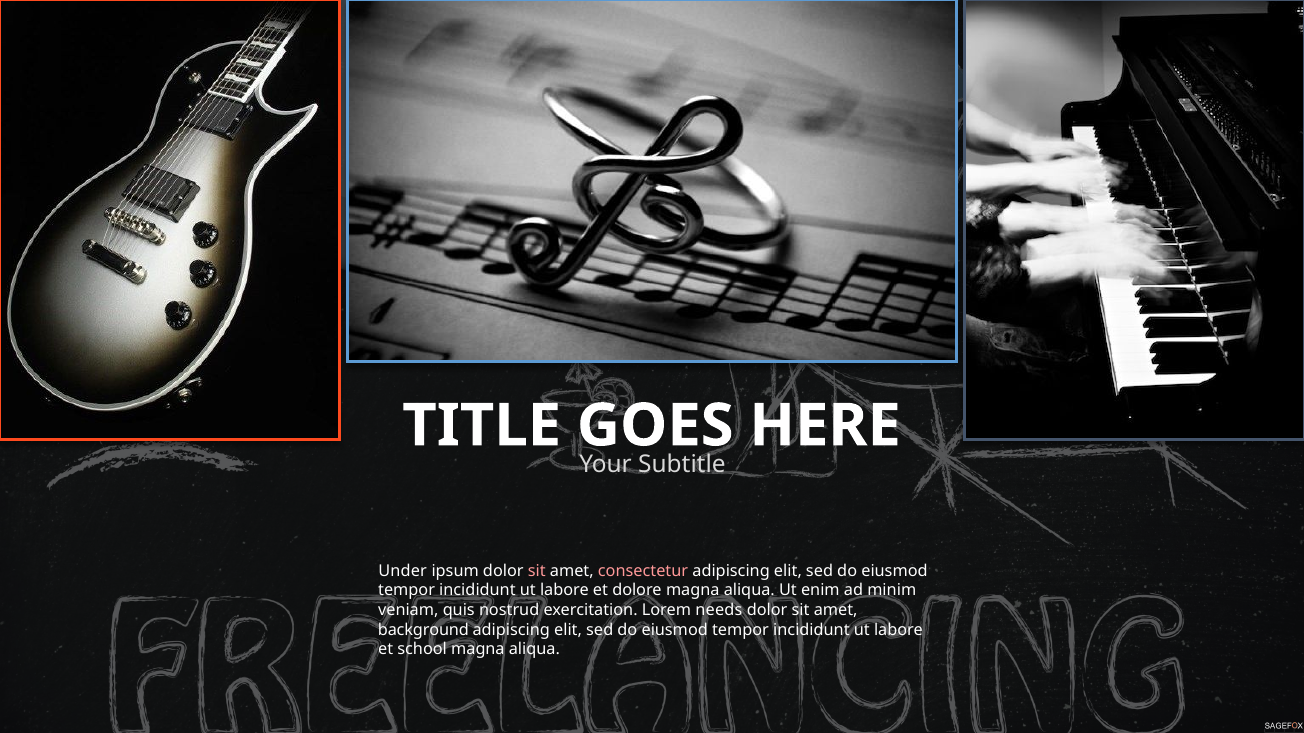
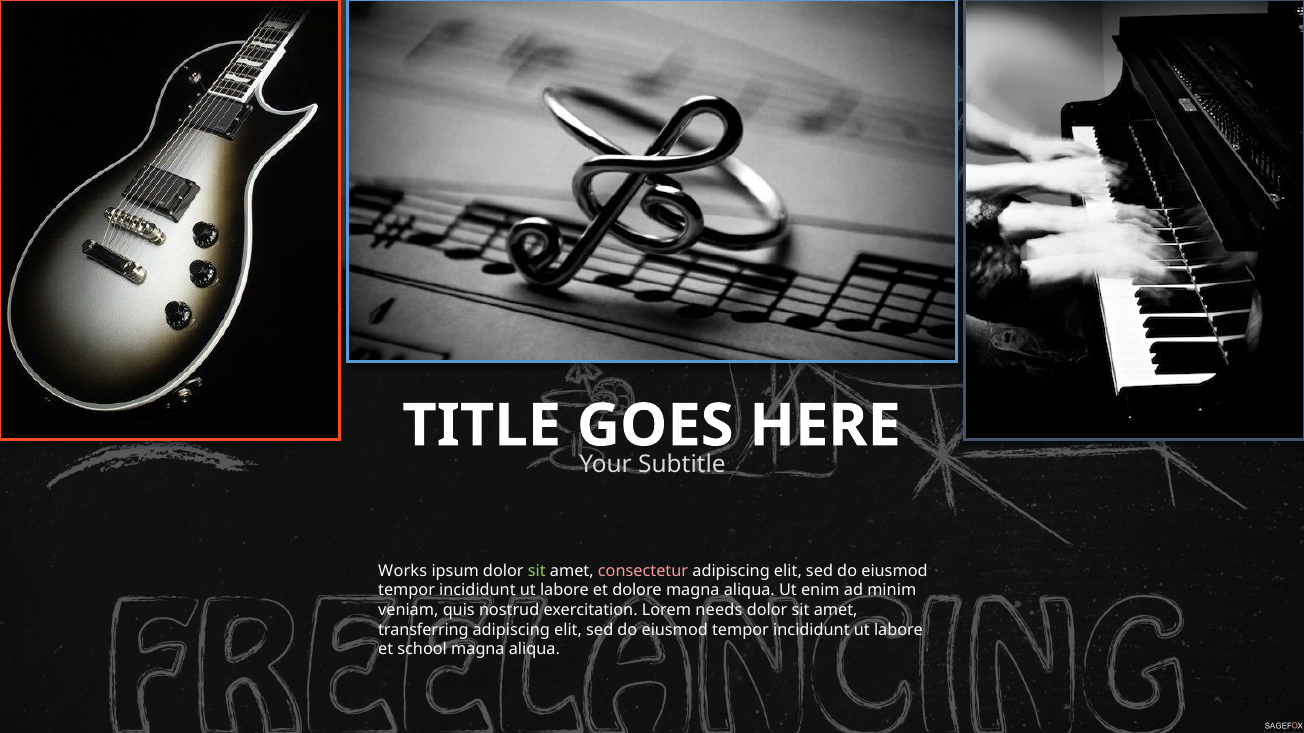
Under: Under -> Works
sit at (537, 571) colour: pink -> light green
background: background -> transferring
